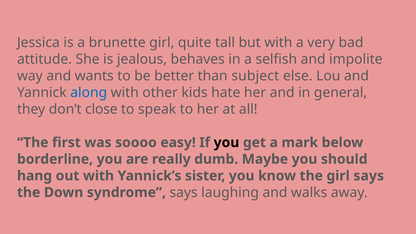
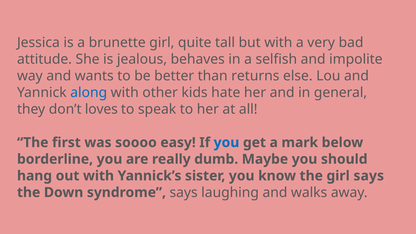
subject: subject -> returns
close: close -> loves
you at (226, 143) colour: black -> blue
